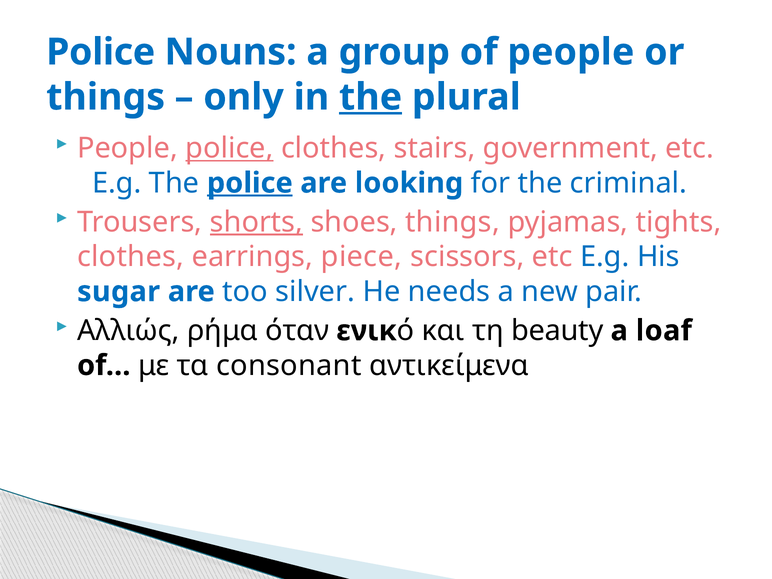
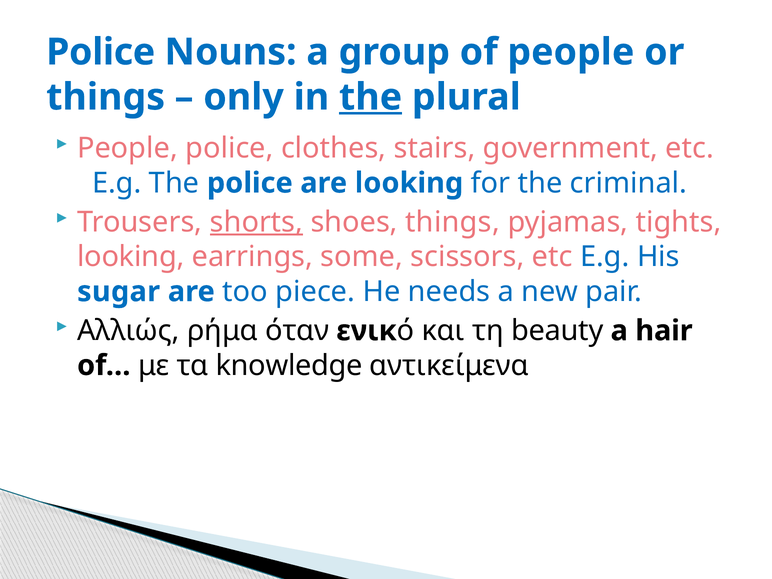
police at (229, 148) underline: present -> none
police at (250, 183) underline: present -> none
clothes at (131, 257): clothes -> looking
piece: piece -> some
silver: silver -> piece
loaf: loaf -> hair
consonant: consonant -> knowledge
